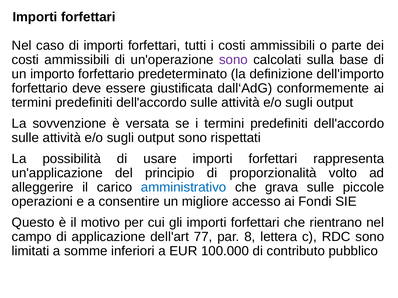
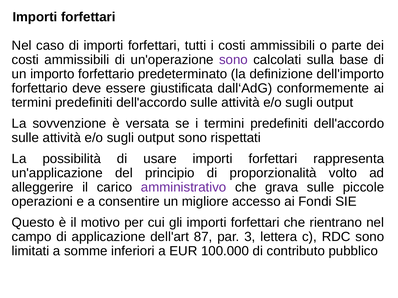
amministrativo colour: blue -> purple
77: 77 -> 87
8: 8 -> 3
